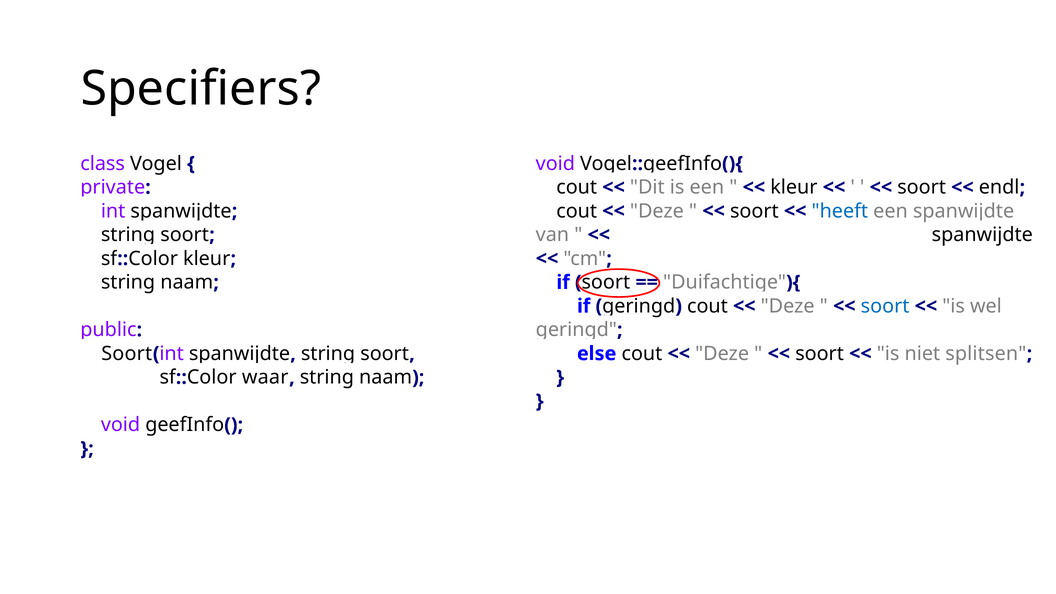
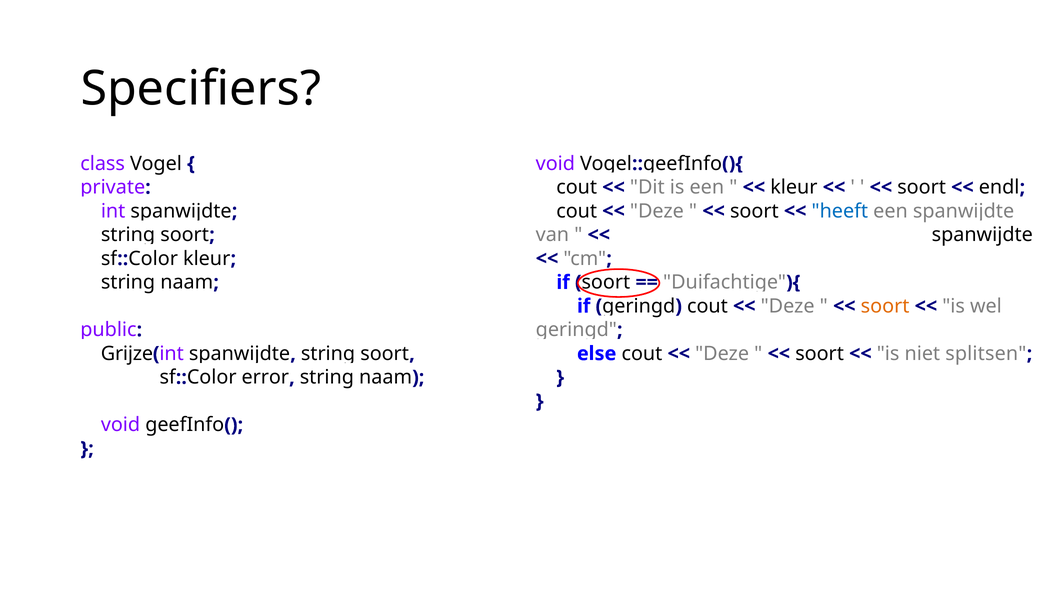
soort at (885, 306) colour: blue -> orange
Soort at (127, 354): Soort -> Grijze
waar: waar -> error
